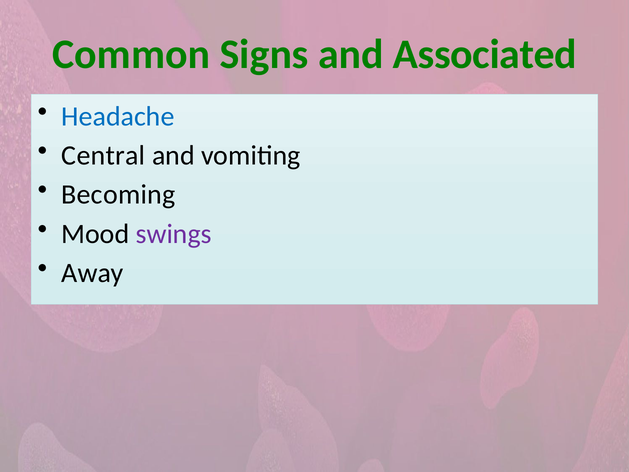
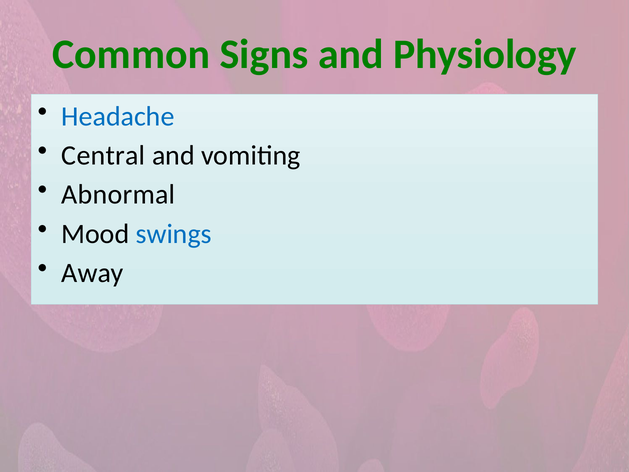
Associated: Associated -> Physiology
Becoming: Becoming -> Abnormal
swings colour: purple -> blue
